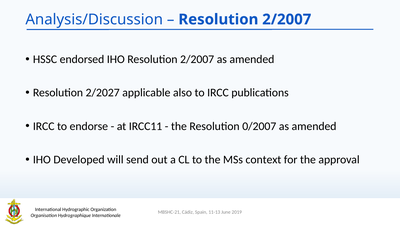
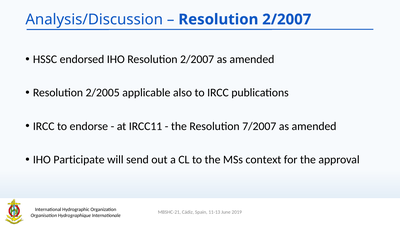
2/2027: 2/2027 -> 2/2005
0/2007: 0/2007 -> 7/2007
Developed: Developed -> Participate
